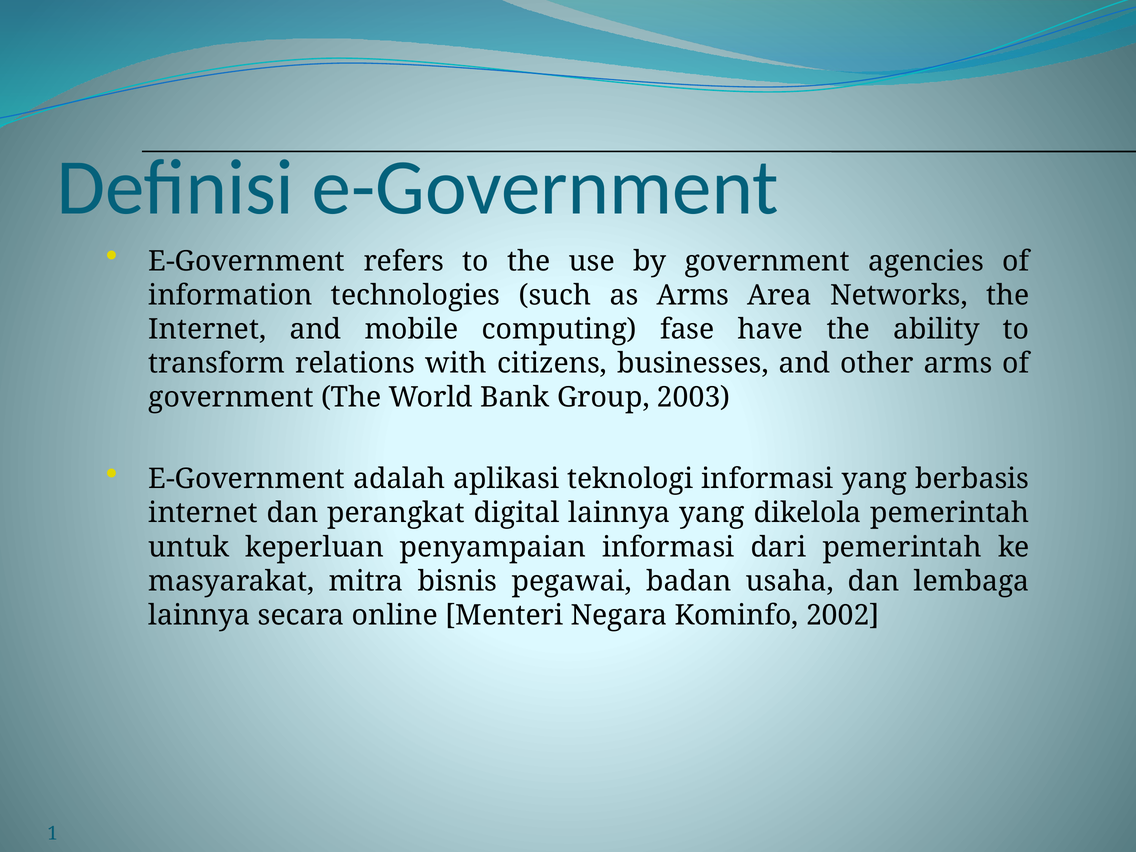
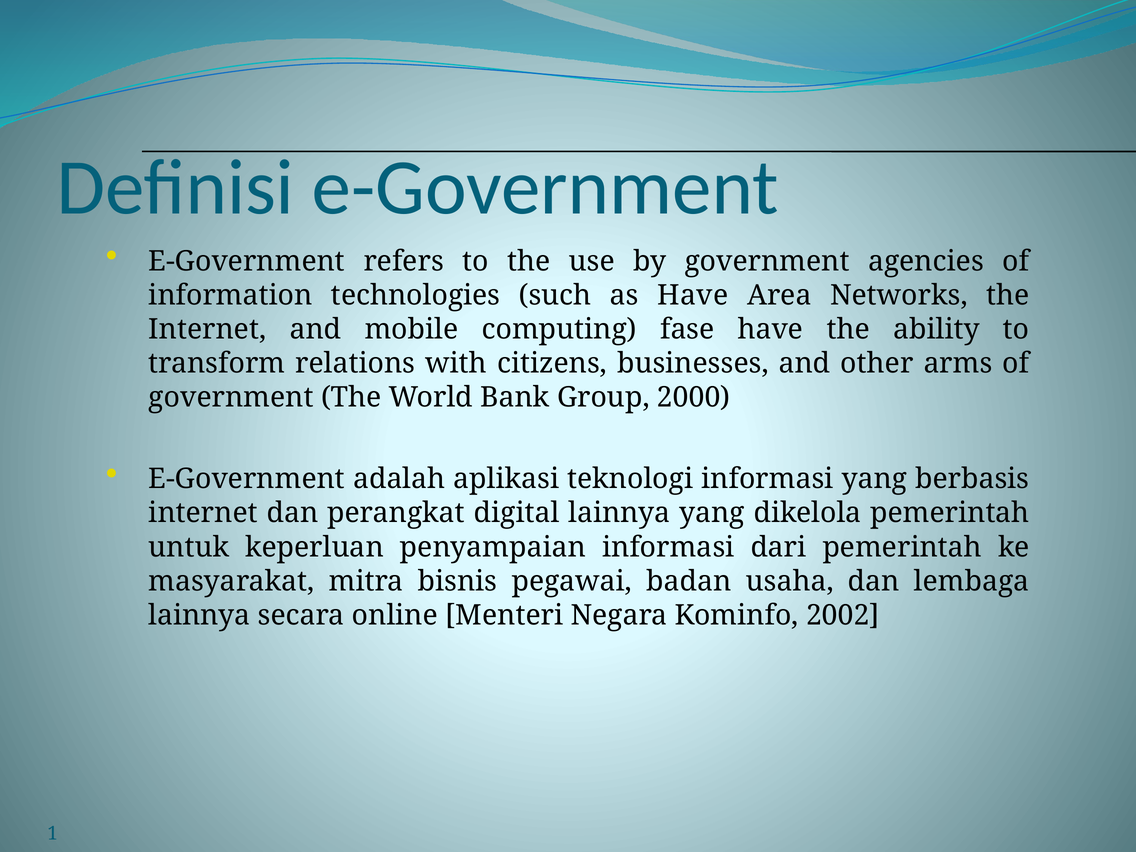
as Arms: Arms -> Have
2003: 2003 -> 2000
